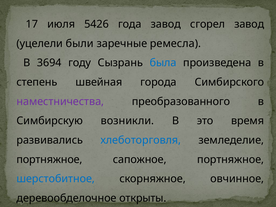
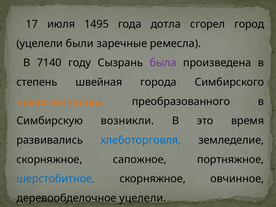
5426: 5426 -> 1495
года завод: завод -> дотла
сгорел завод: завод -> город
3694: 3694 -> 7140
была colour: blue -> purple
наместничества colour: purple -> orange
портняжное at (49, 160): портняжное -> скорняжное
деревообделочное открыты: открыты -> уцелели
